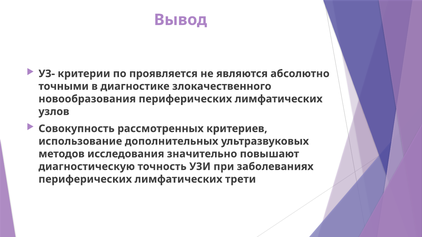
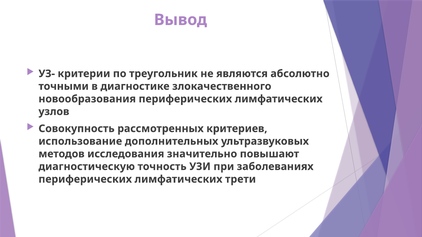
проявляется: проявляется -> треугольник
